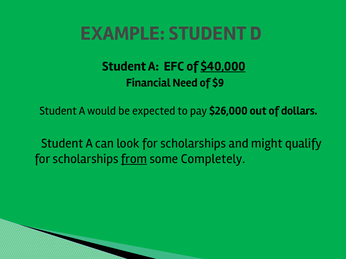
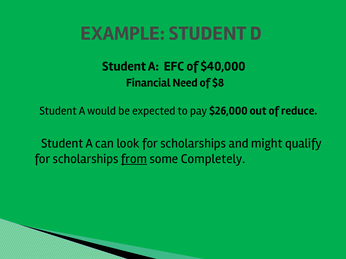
$40,000 underline: present -> none
$9: $9 -> $8
dollars: dollars -> reduce
